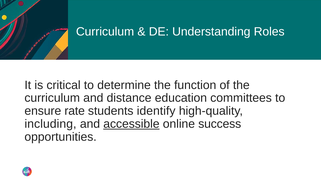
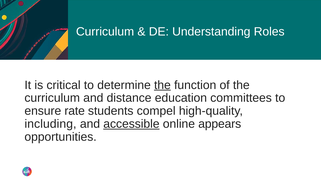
the at (162, 85) underline: none -> present
identify: identify -> compel
success: success -> appears
